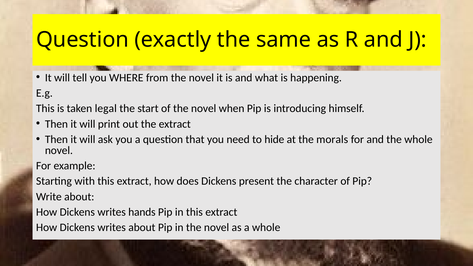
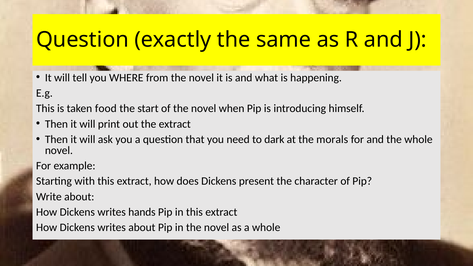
legal: legal -> food
hide: hide -> dark
